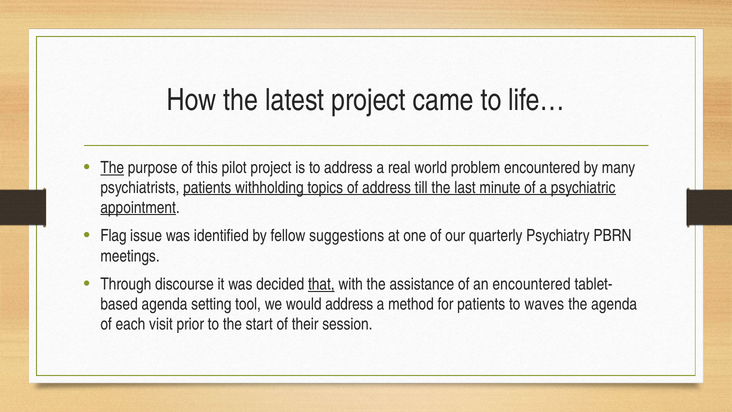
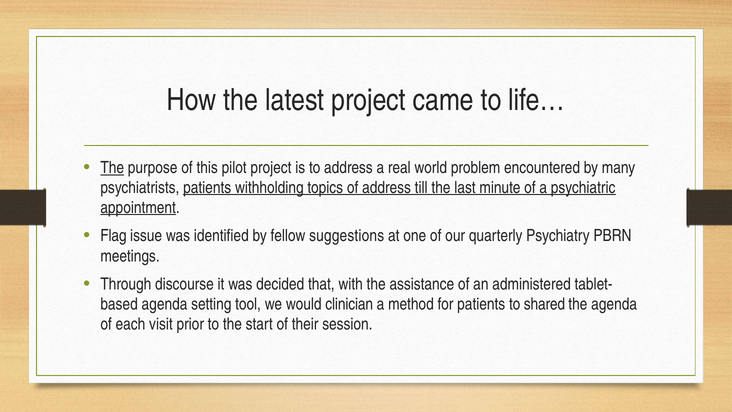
that underline: present -> none
an encountered: encountered -> administered
would address: address -> clinician
waves: waves -> shared
